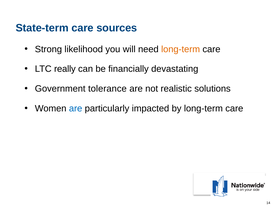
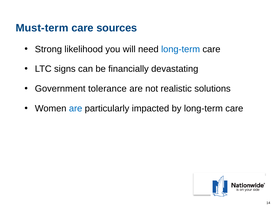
State-term: State-term -> Must-term
long-term at (181, 49) colour: orange -> blue
really: really -> signs
